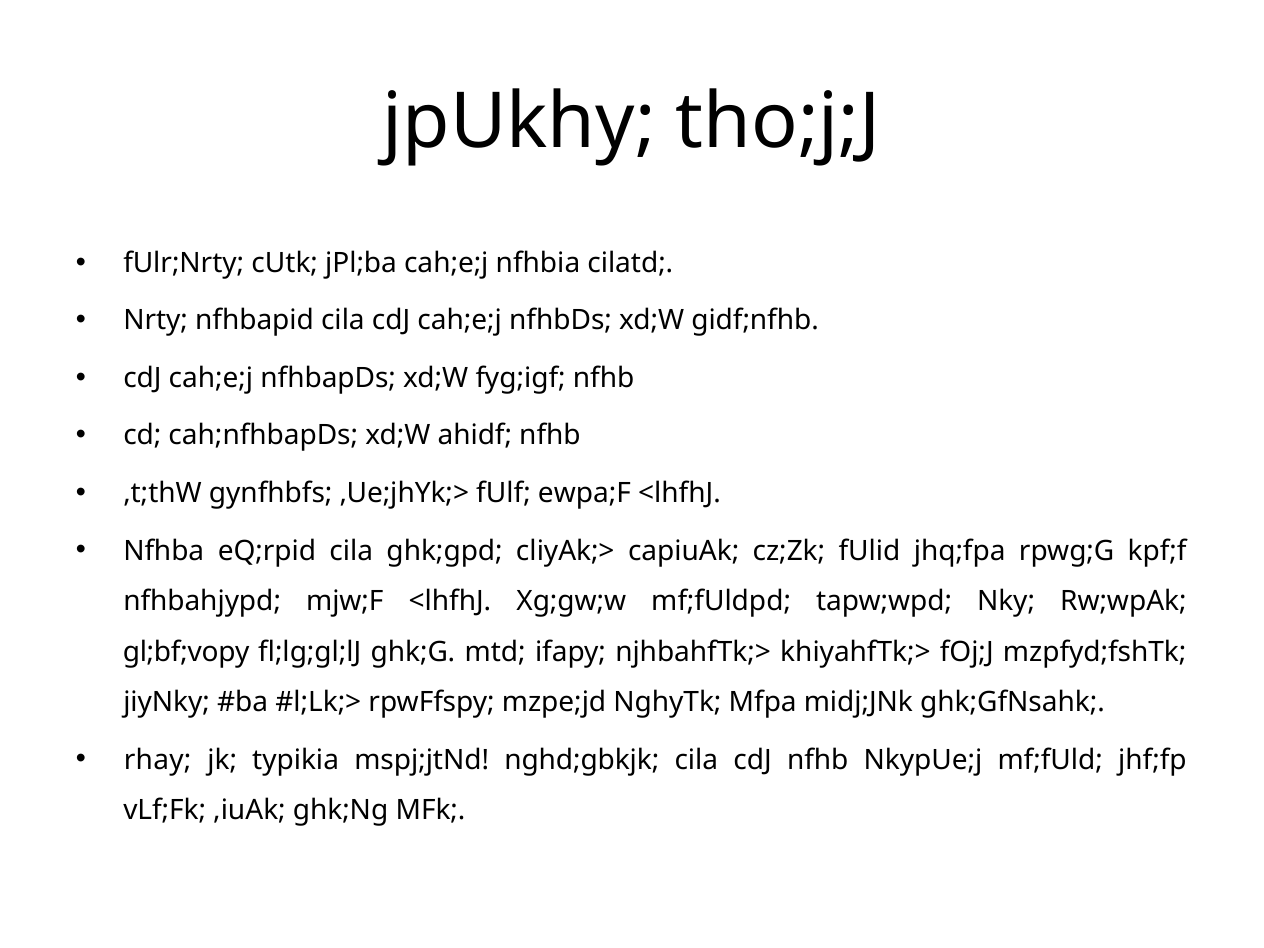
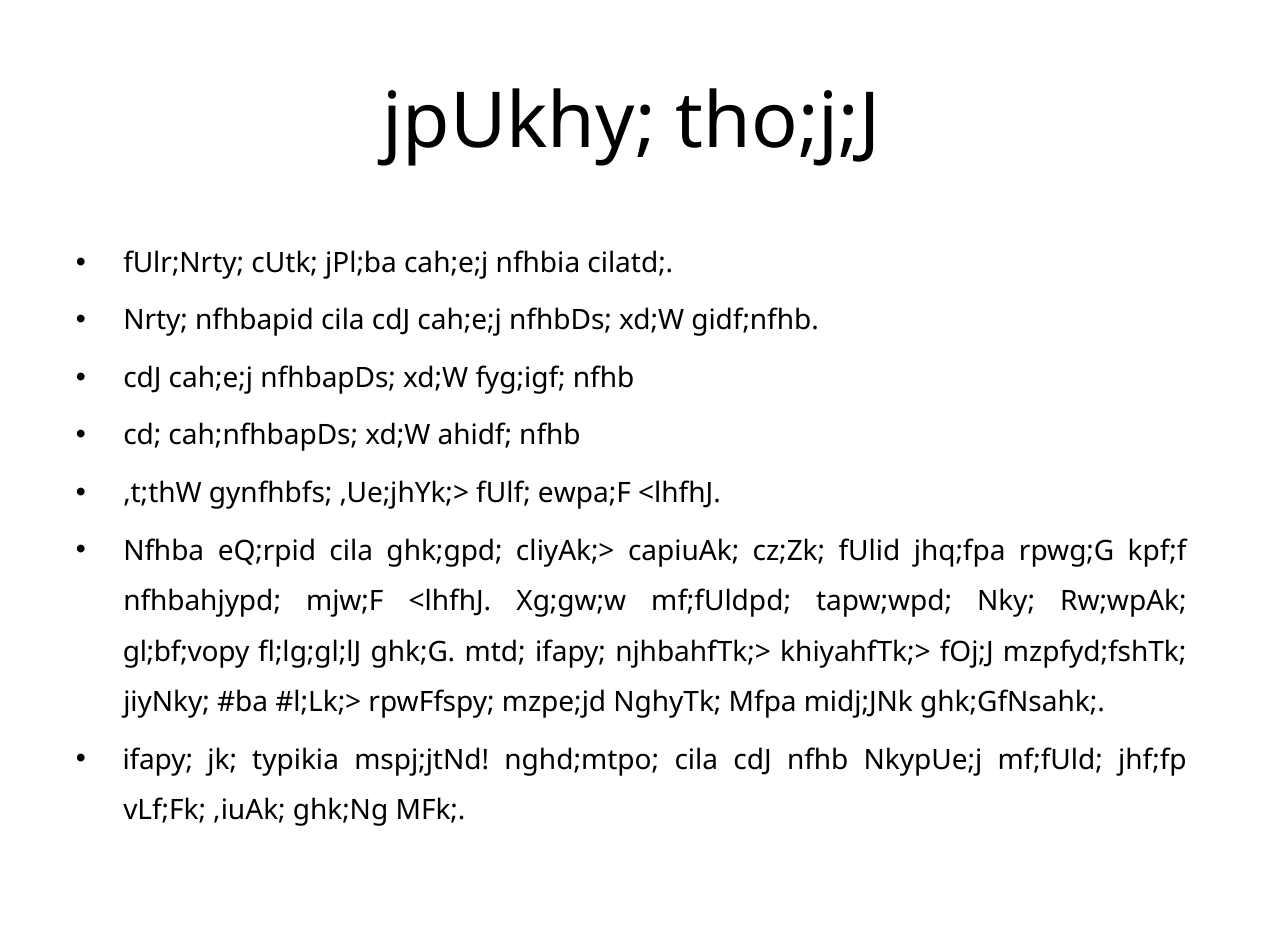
rhay at (158, 760): rhay -> ifapy
nghd;gbkjk: nghd;gbkjk -> nghd;mtpo
